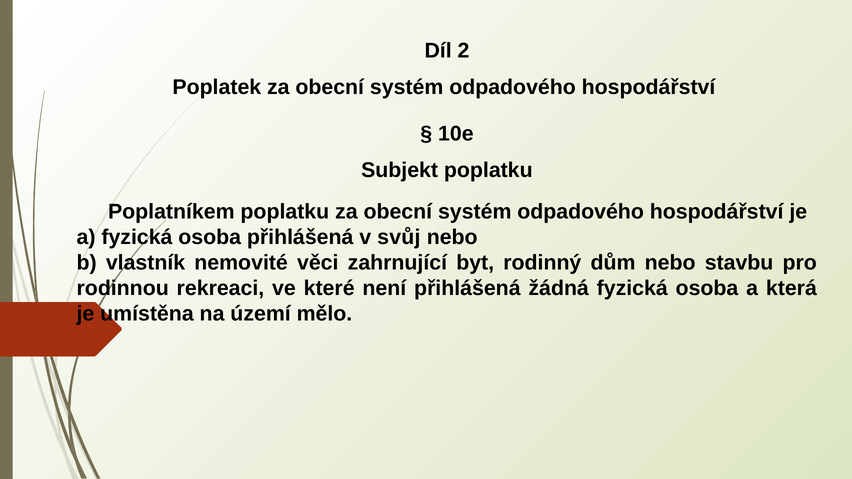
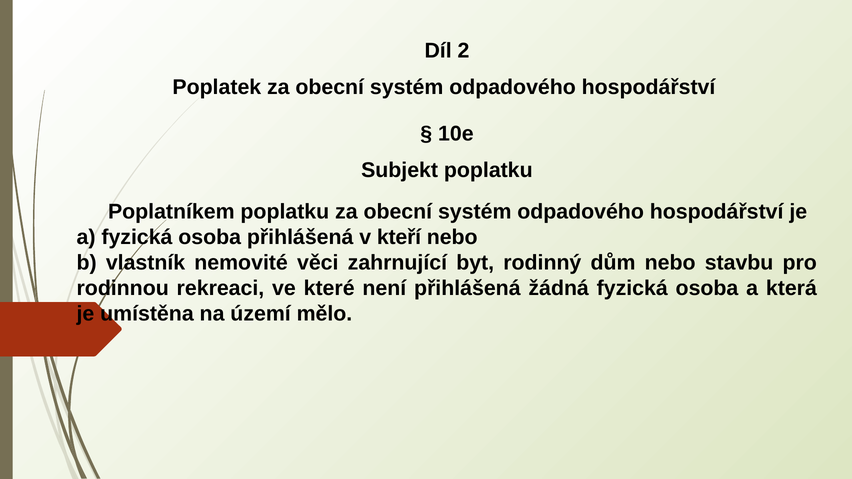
svůj: svůj -> kteří
